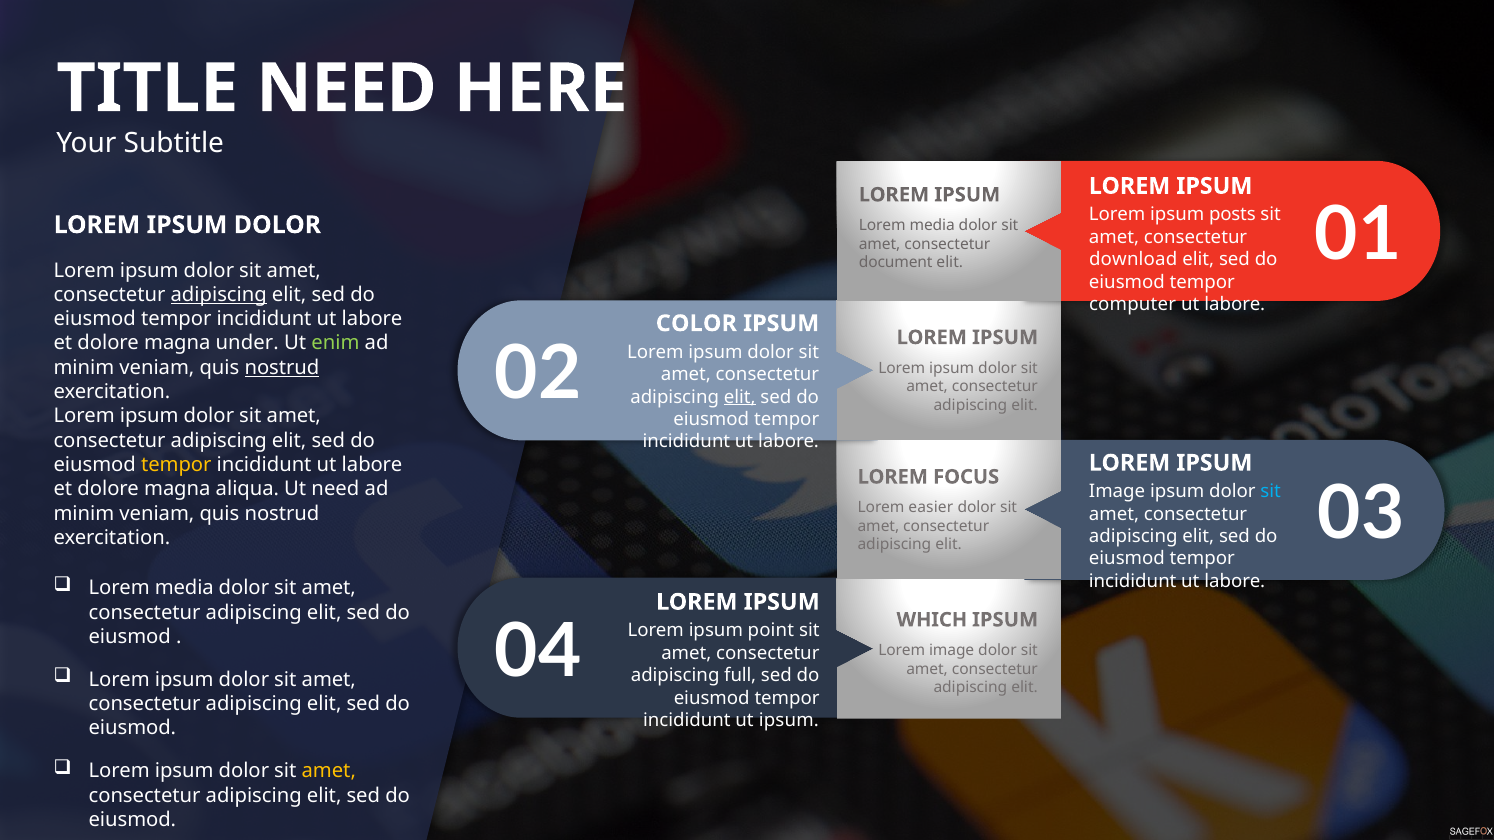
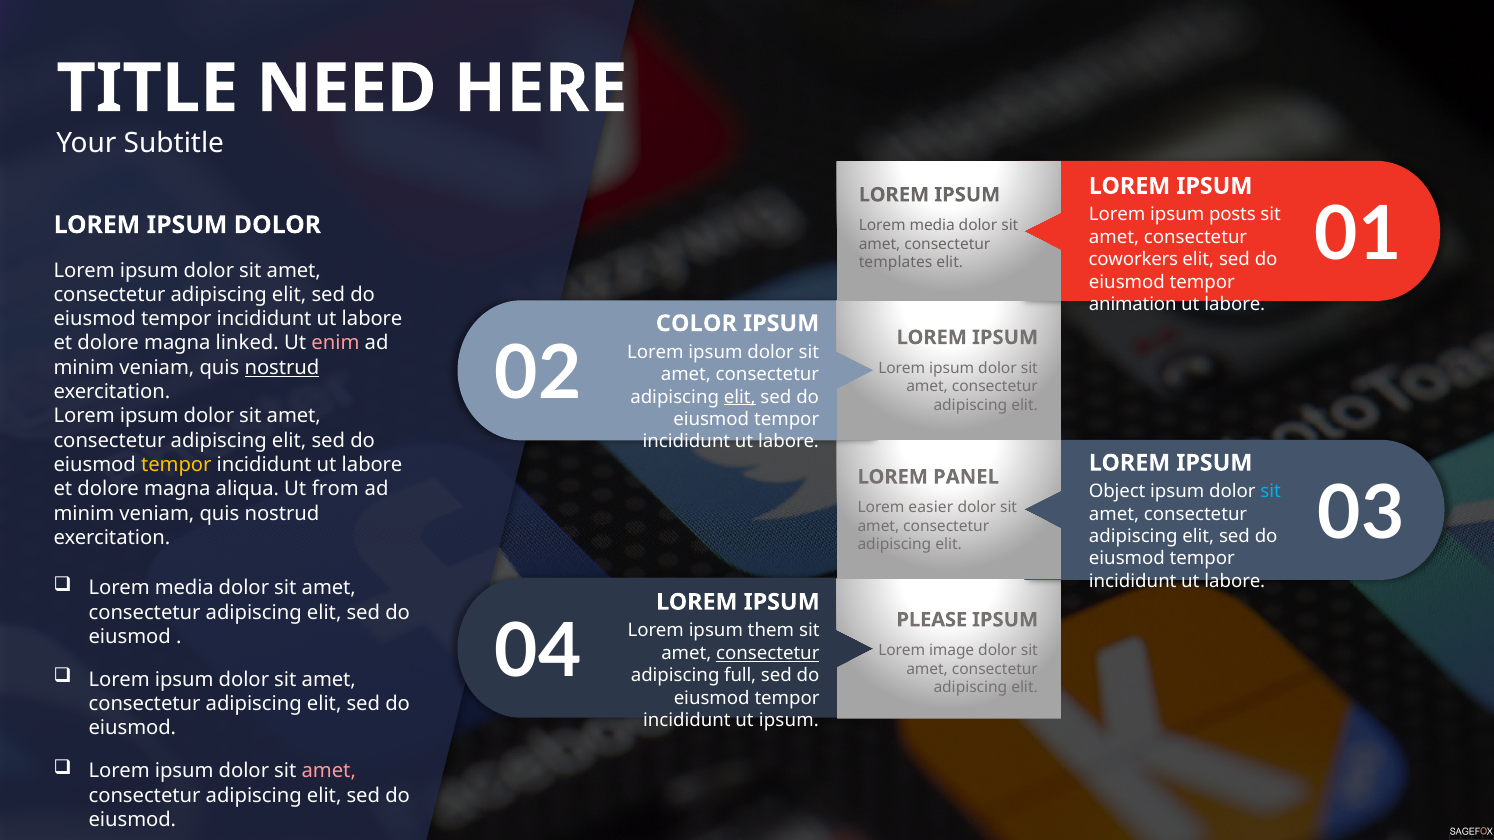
download: download -> coworkers
document: document -> templates
adipiscing at (219, 295) underline: present -> none
computer: computer -> animation
under: under -> linked
enim colour: light green -> pink
FOCUS: FOCUS -> PANEL
Ut need: need -> from
Image at (1117, 492): Image -> Object
WHICH: WHICH -> PLEASE
point: point -> them
consectetur at (768, 653) underline: none -> present
amet at (329, 772) colour: yellow -> pink
